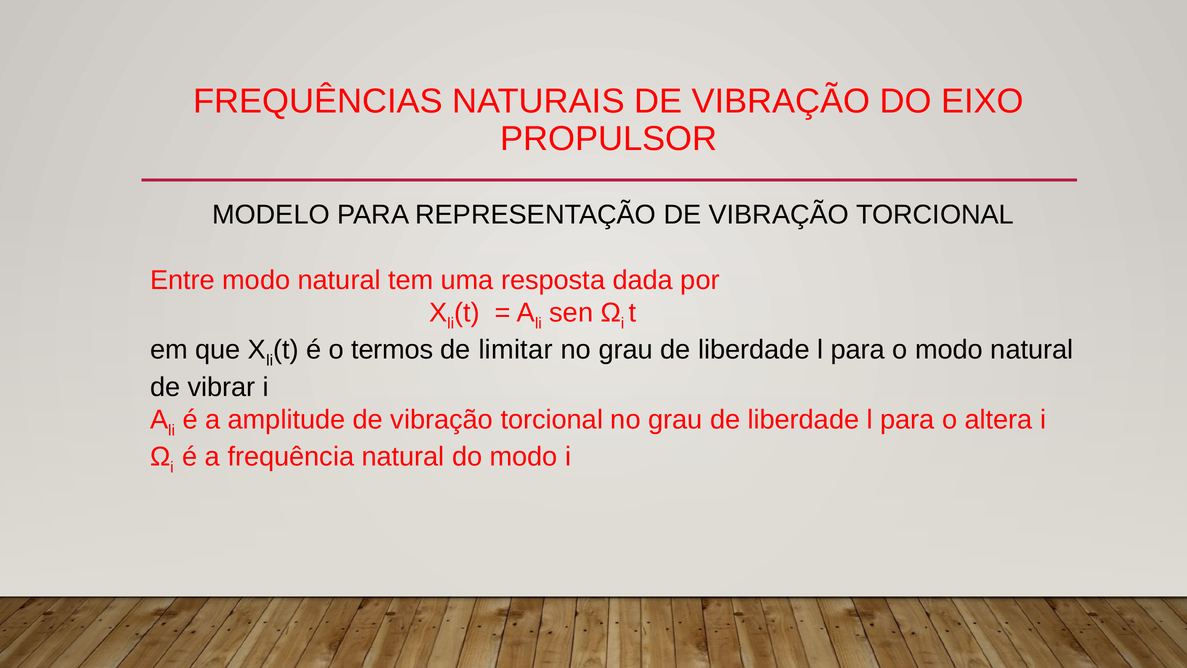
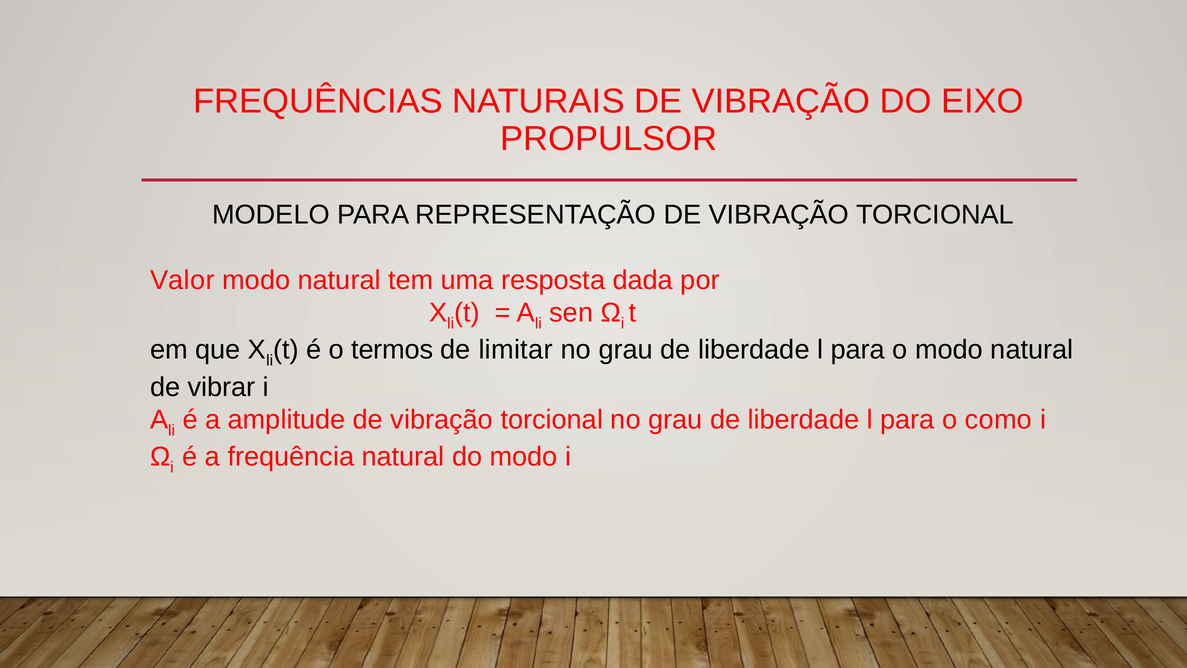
Entre: Entre -> Valor
altera: altera -> como
